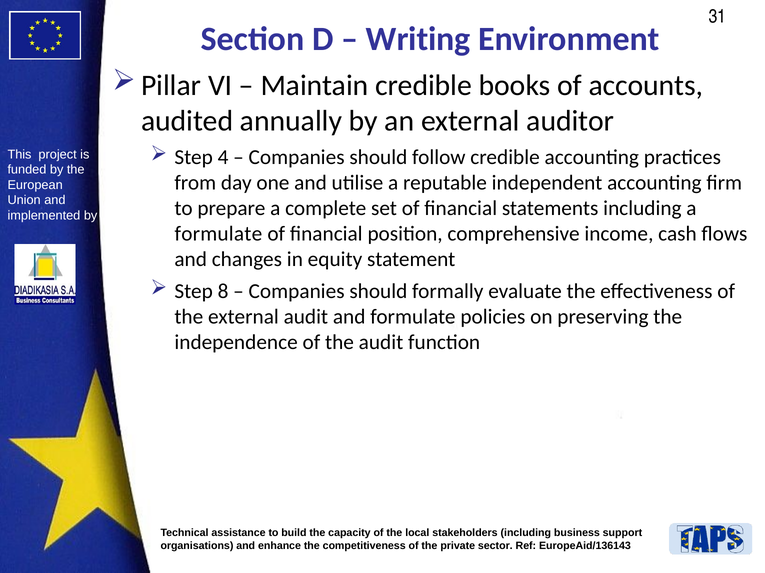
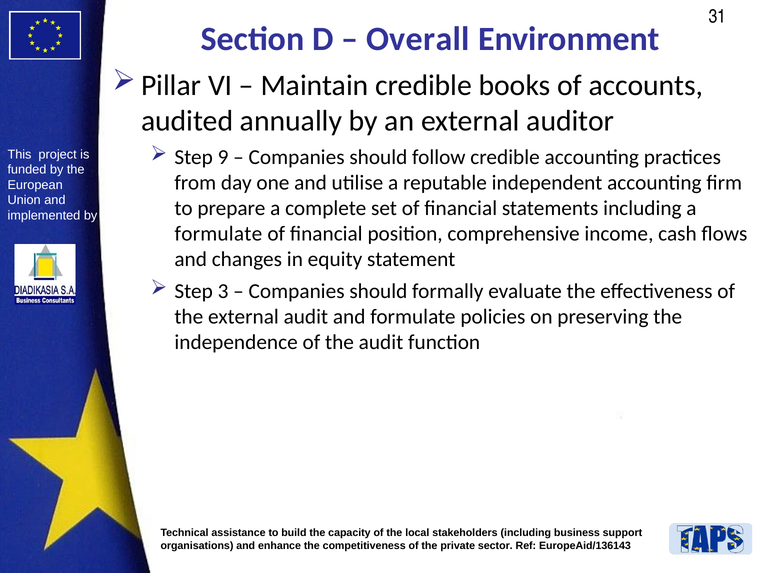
Writing: Writing -> Overall
4: 4 -> 9
8: 8 -> 3
